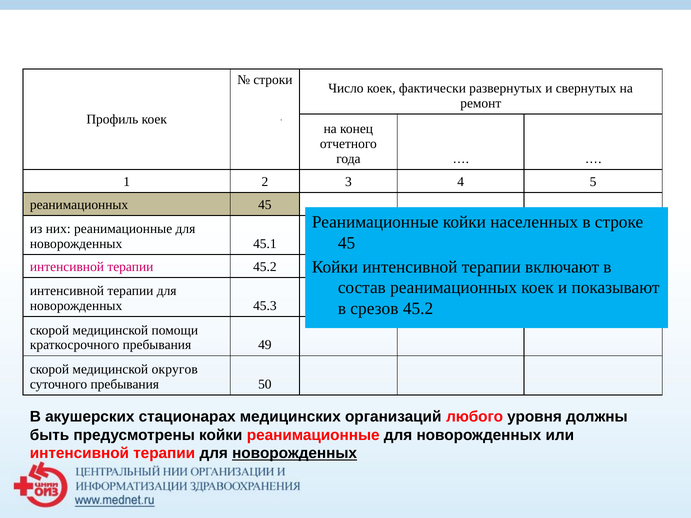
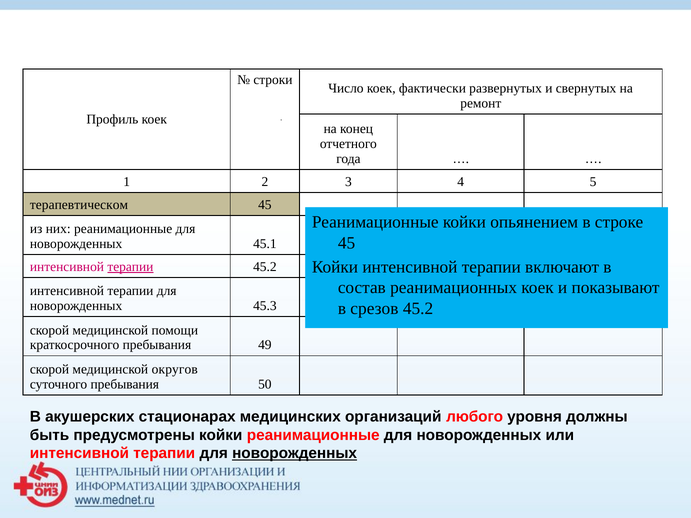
реанимационных at (79, 205): реанимационных -> терапевтическом
населенных: населенных -> опьянением
терапии at (130, 267) underline: none -> present
